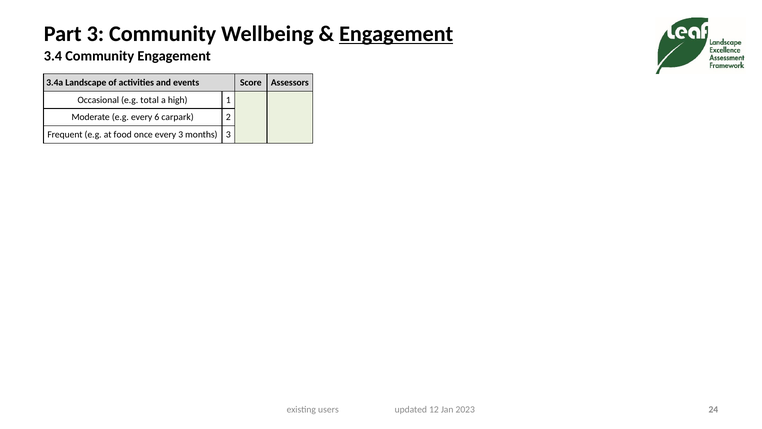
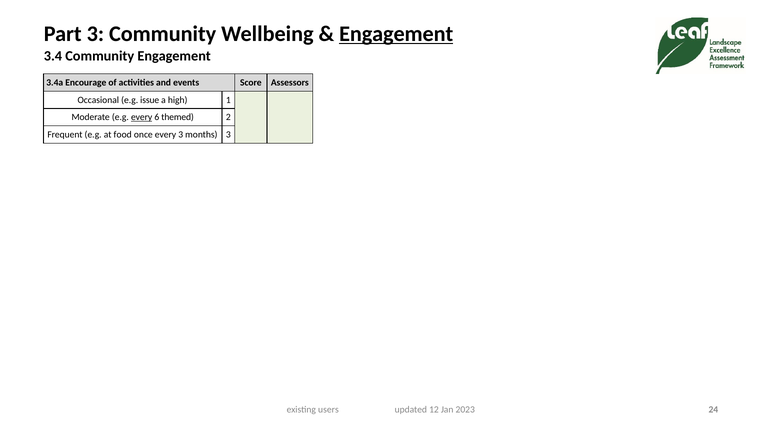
Landscape: Landscape -> Encourage
total: total -> issue
every at (142, 117) underline: none -> present
carpark: carpark -> themed
